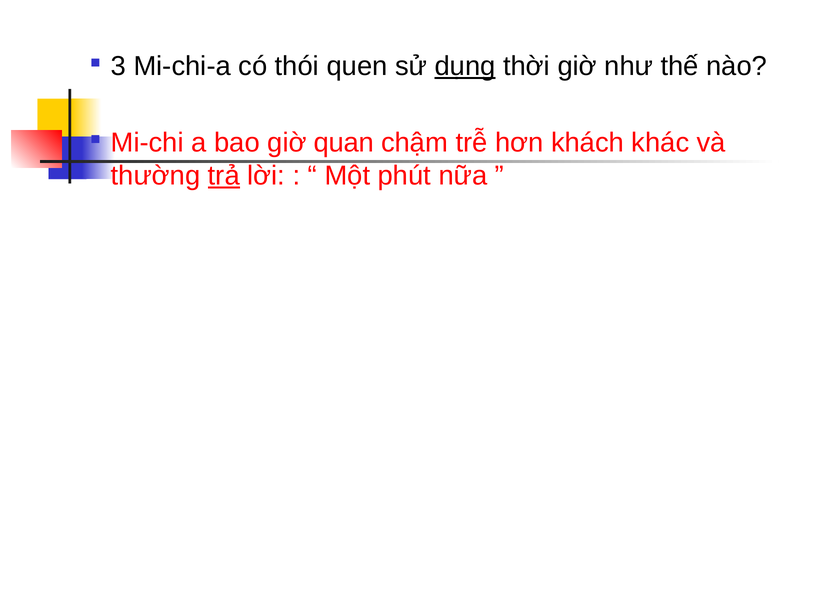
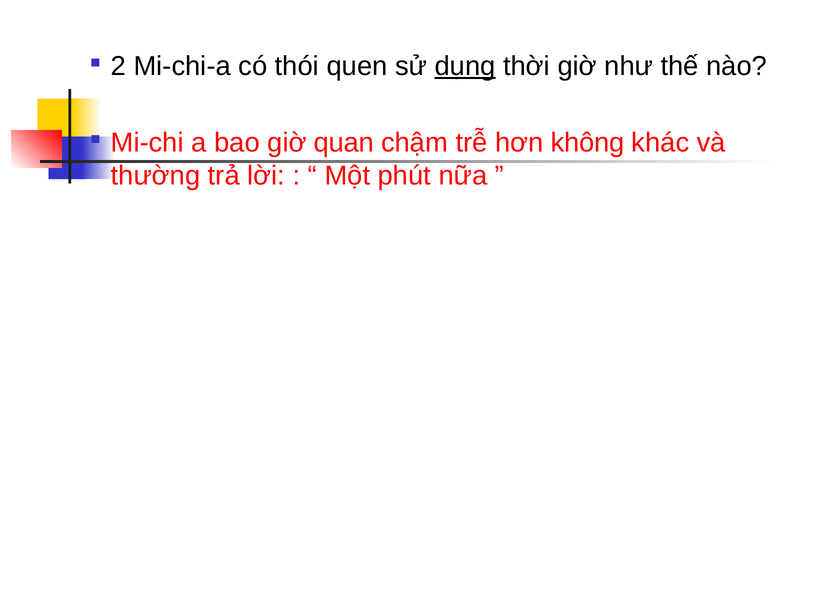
3: 3 -> 2
khách: khách -> không
trả underline: present -> none
